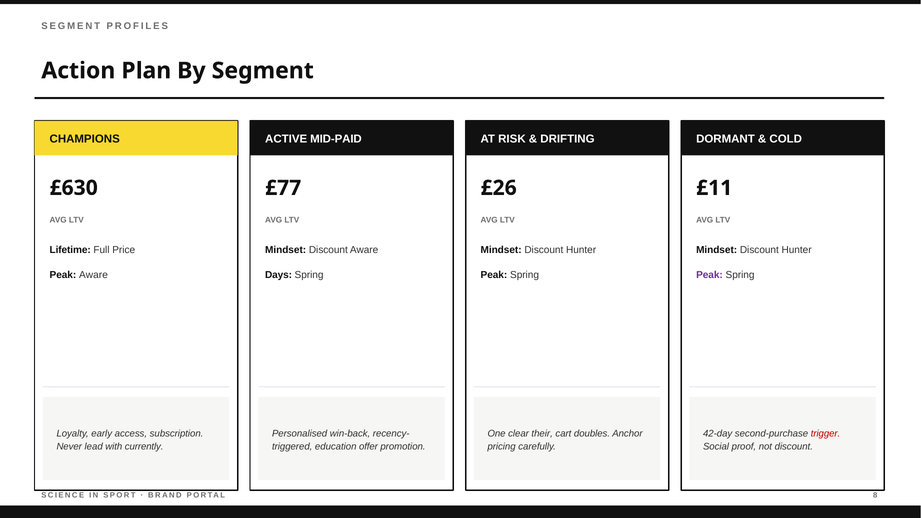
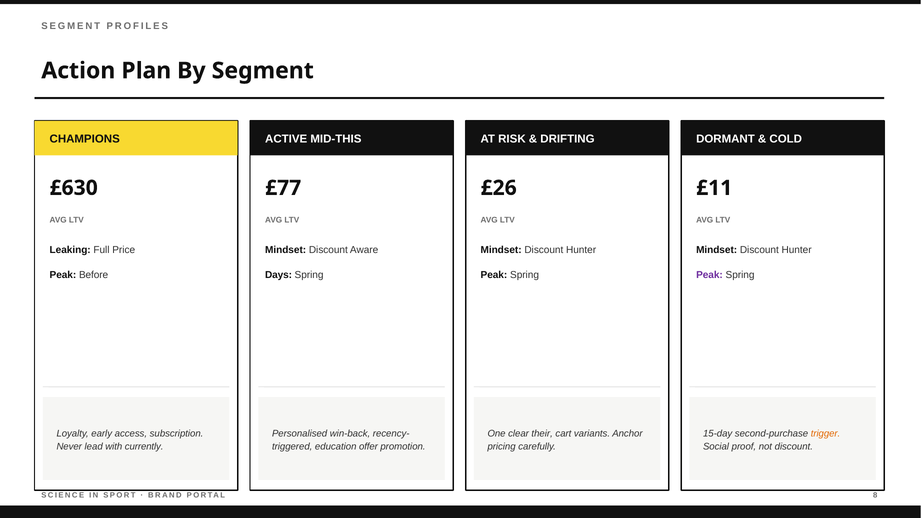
MID-PAID: MID-PAID -> MID-THIS
Lifetime: Lifetime -> Leaking
Peak Aware: Aware -> Before
doubles: doubles -> variants
42-day: 42-day -> 15-day
trigger colour: red -> orange
